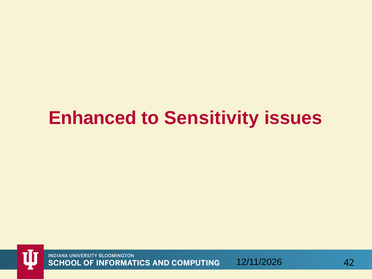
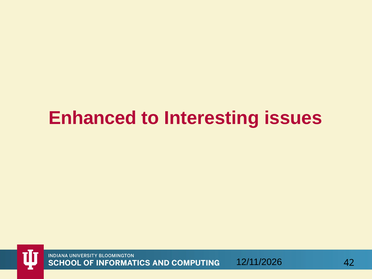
Sensitivity: Sensitivity -> Interesting
